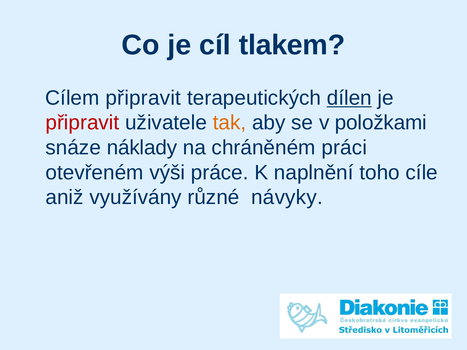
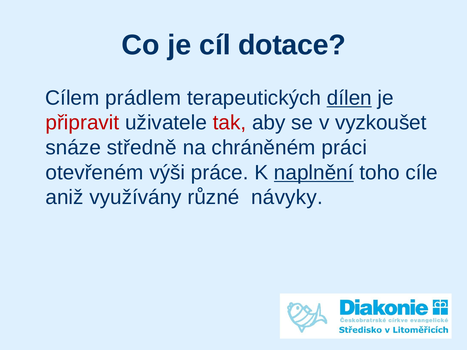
tlakem: tlakem -> dotace
Cílem připravit: připravit -> prádlem
tak colour: orange -> red
položkami: položkami -> vyzkoušet
náklady: náklady -> středně
naplnění underline: none -> present
